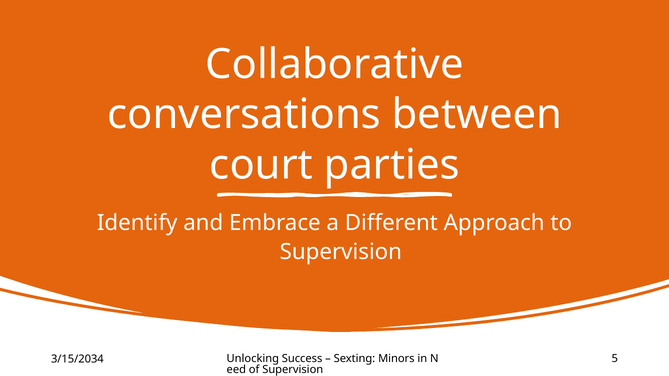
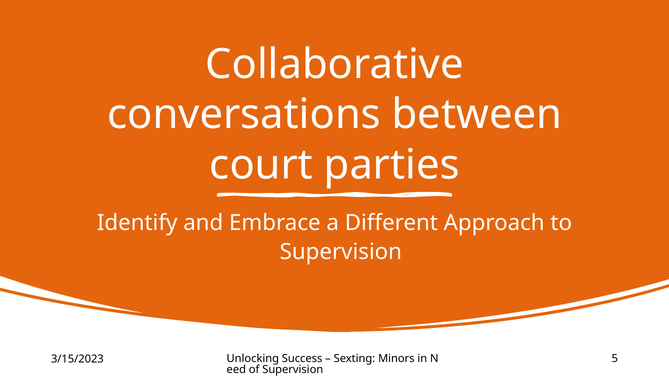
3/15/2034: 3/15/2034 -> 3/15/2023
